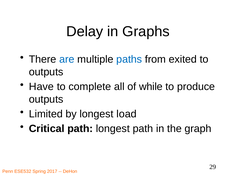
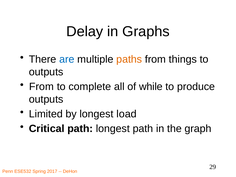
paths colour: blue -> orange
exited: exited -> things
Have at (41, 87): Have -> From
